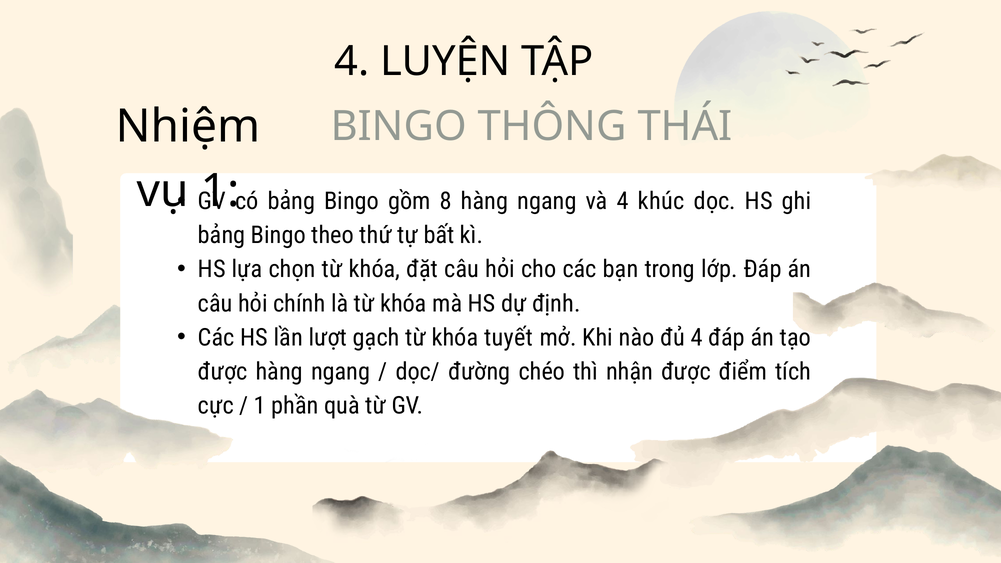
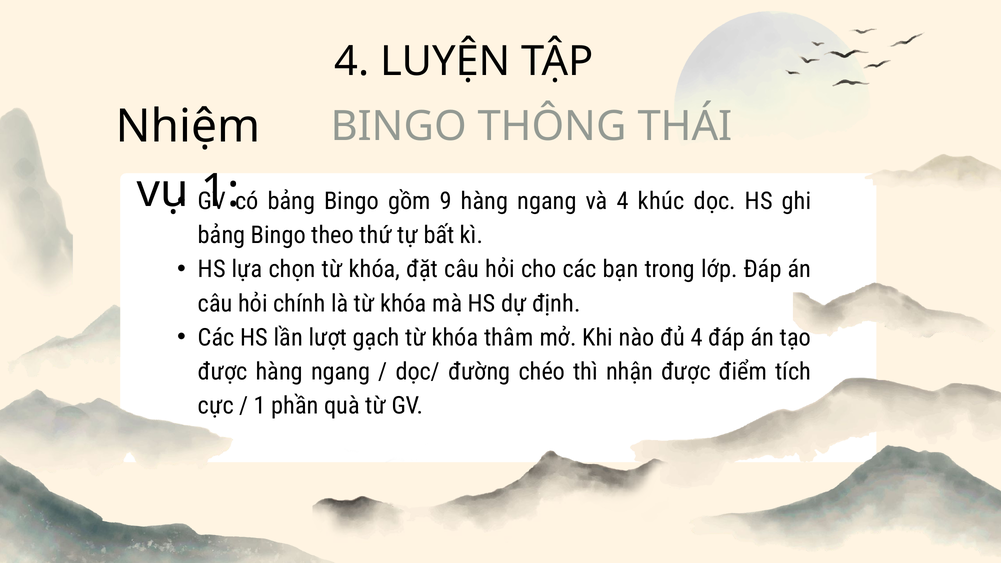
8: 8 -> 9
tuyết: tuyết -> thâm
